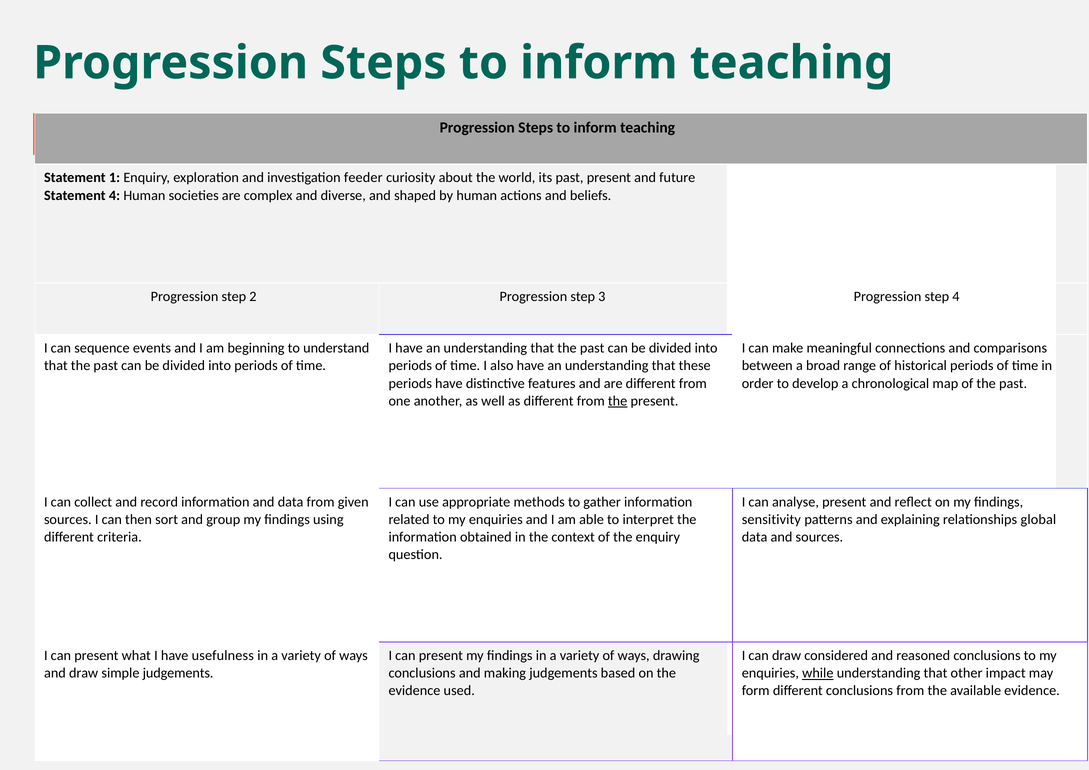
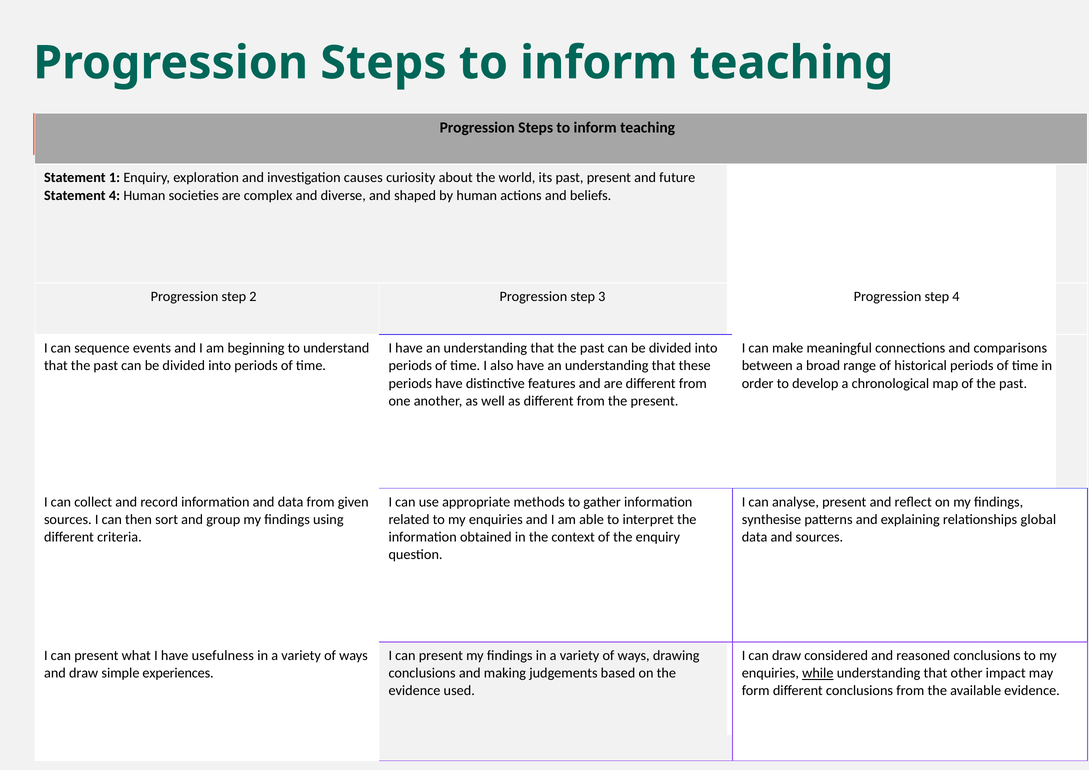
feeder: feeder -> causes
the at (618, 401) underline: present -> none
sensitivity: sensitivity -> synthesise
simple judgements: judgements -> experiences
